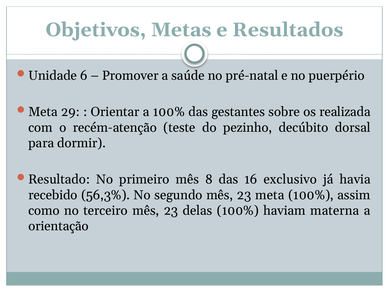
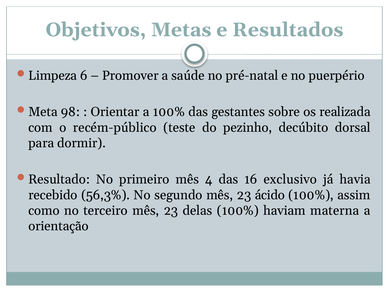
Unidade: Unidade -> Limpeza
29: 29 -> 98
recém-atenção: recém-atenção -> recém-público
8: 8 -> 4
23 meta: meta -> ácido
